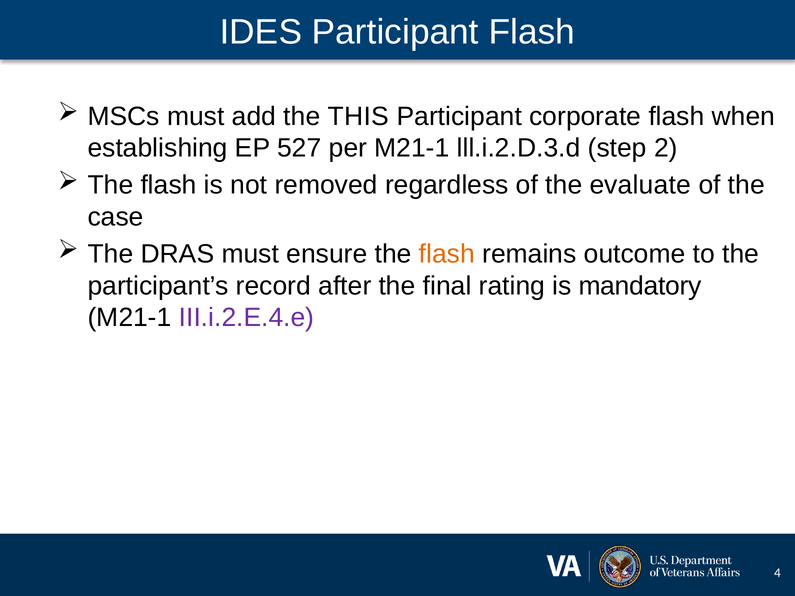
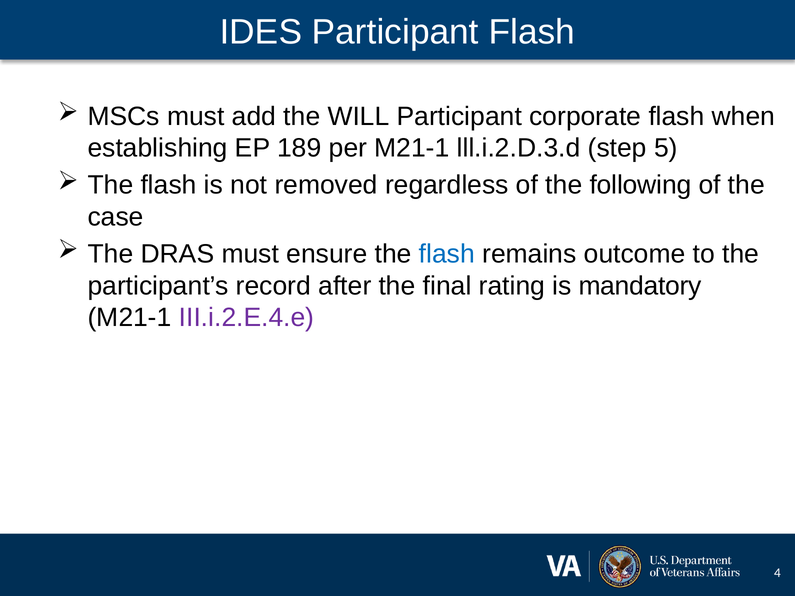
THIS: THIS -> WILL
527: 527 -> 189
2: 2 -> 5
evaluate: evaluate -> following
flash at (447, 254) colour: orange -> blue
